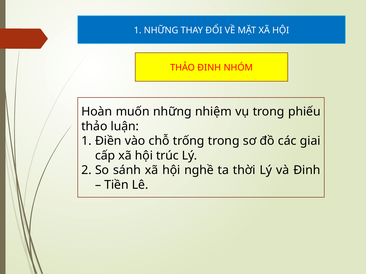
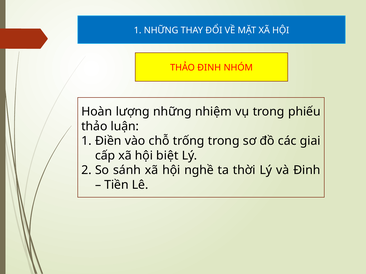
muốn: muốn -> lượng
trúc: trúc -> biệt
